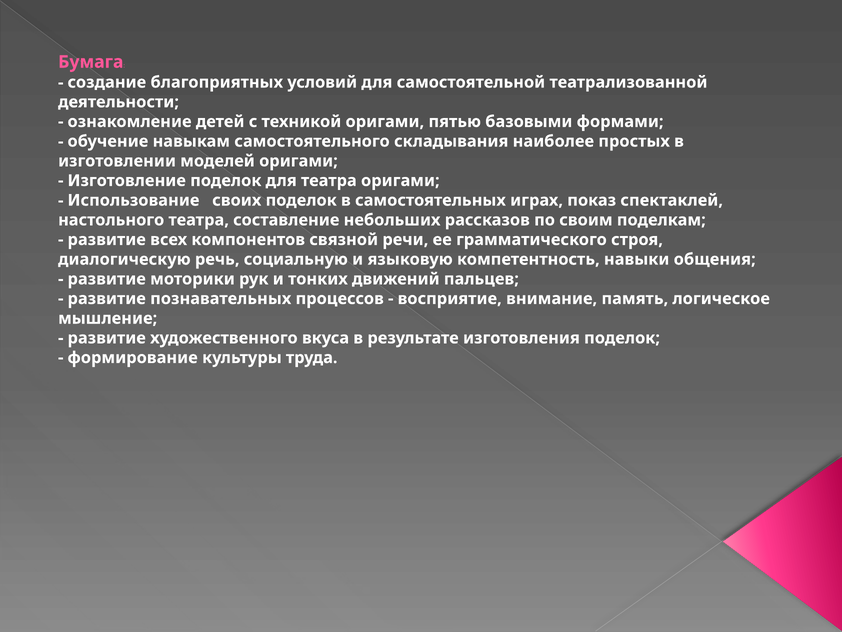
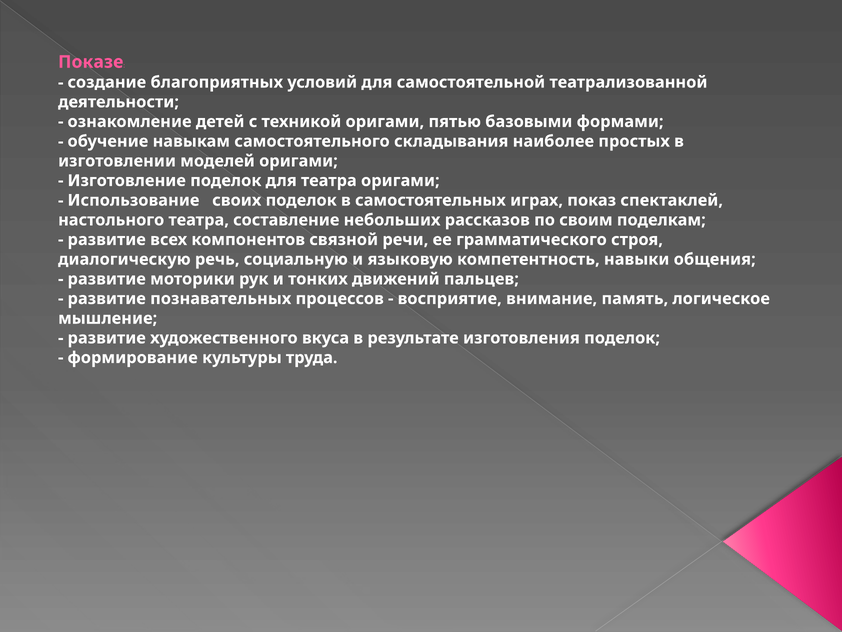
Бумага: Бумага -> Показе
